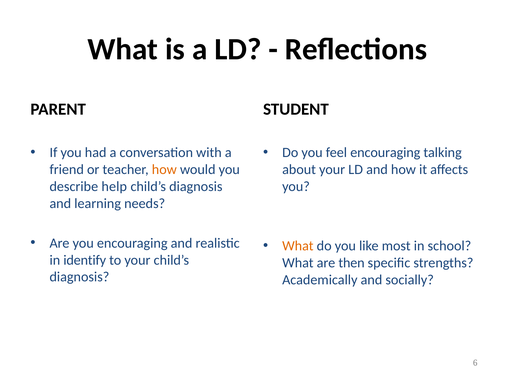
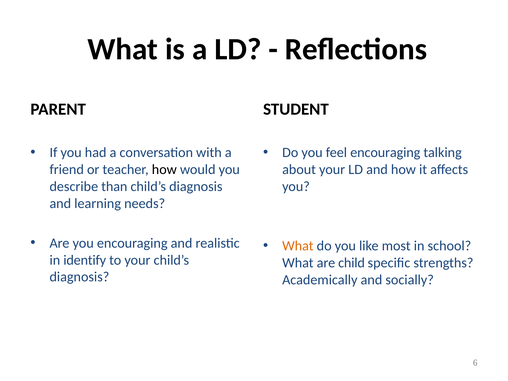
how at (164, 170) colour: orange -> black
help: help -> than
then: then -> child
